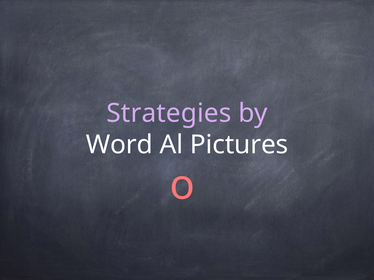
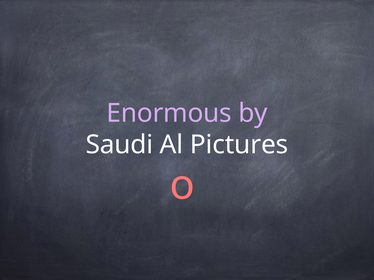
Strategies: Strategies -> Enormous
Word: Word -> Saudi
